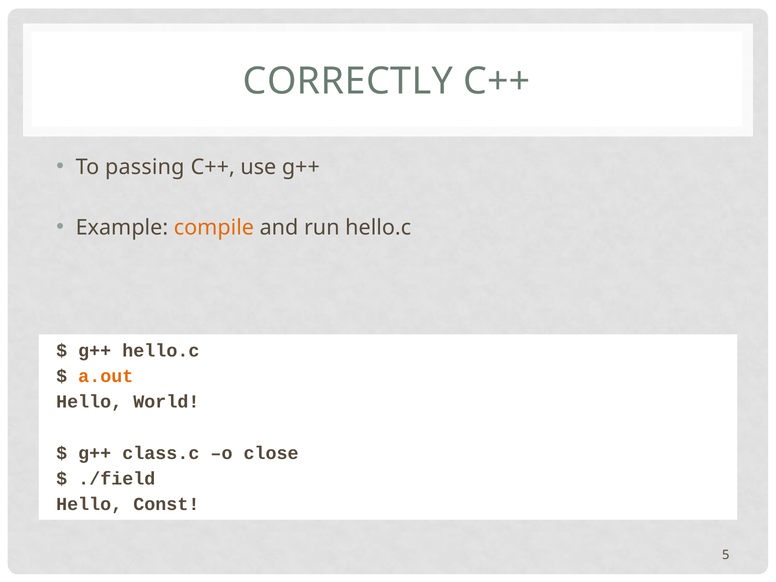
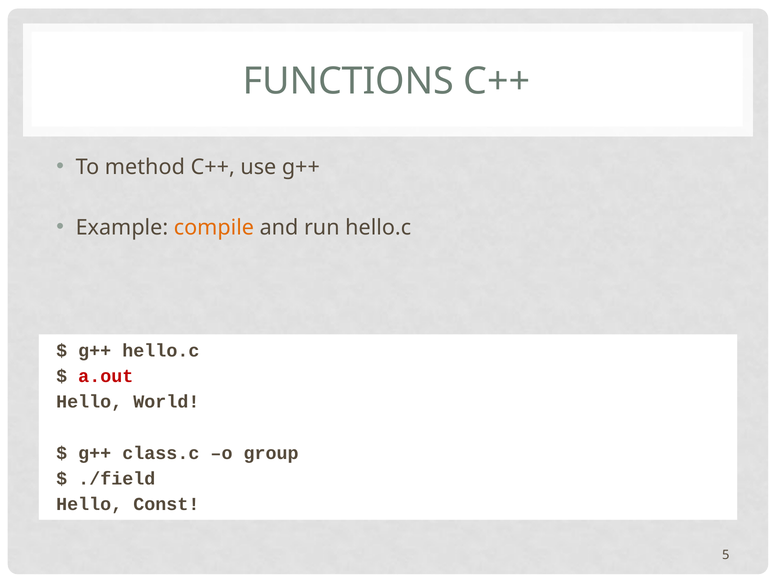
CORRECTLY: CORRECTLY -> FUNCTIONS
passing: passing -> method
a.out colour: orange -> red
close: close -> group
